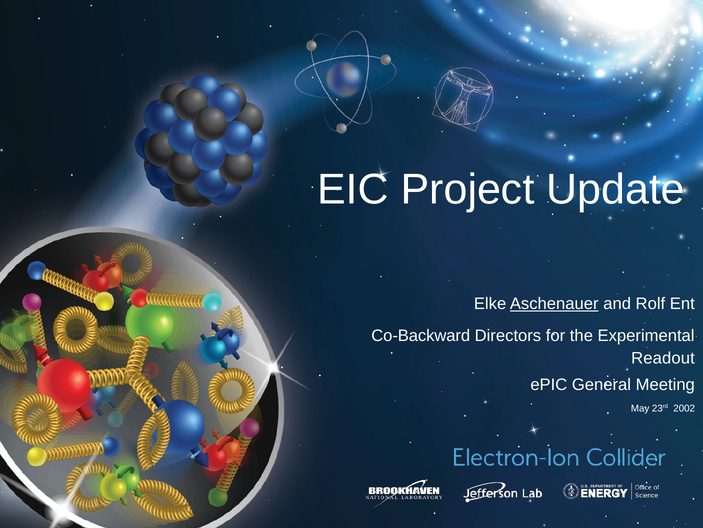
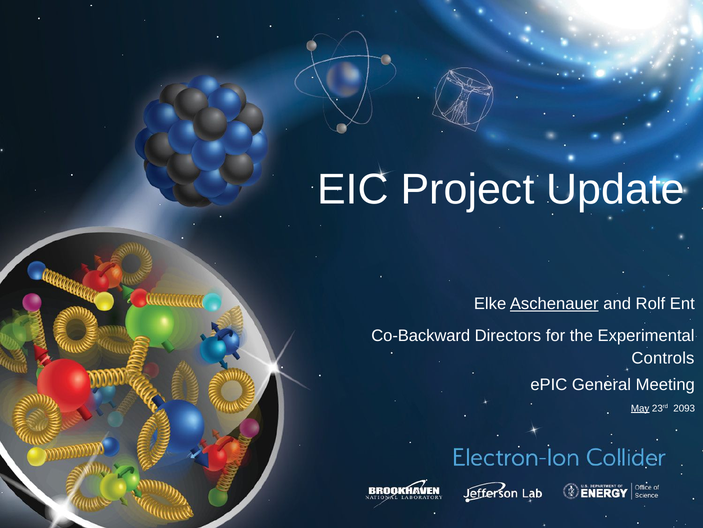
Readout: Readout -> Controls
May underline: none -> present
2002: 2002 -> 2093
